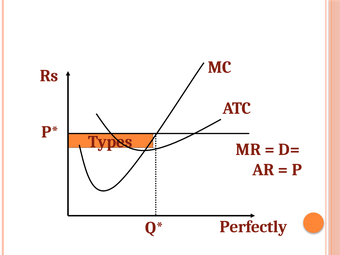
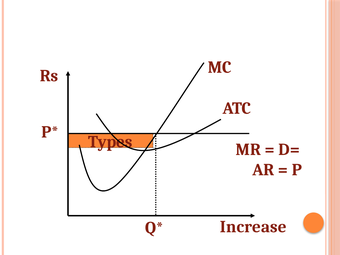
Perfectly: Perfectly -> Increase
